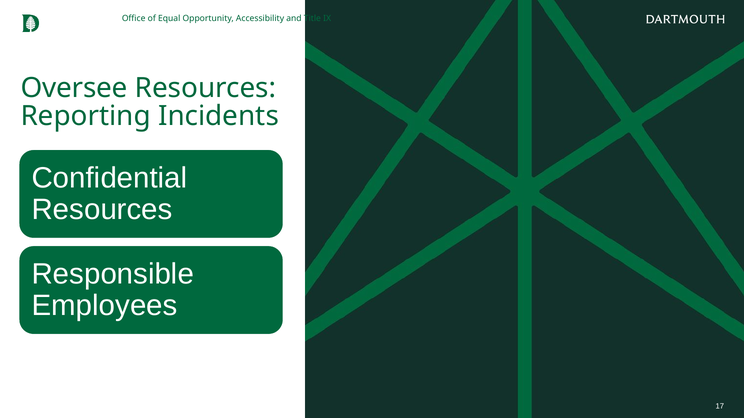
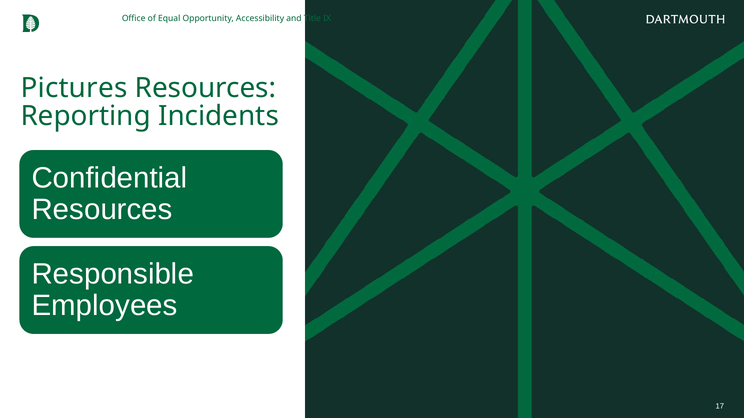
Oversee: Oversee -> Pictures
